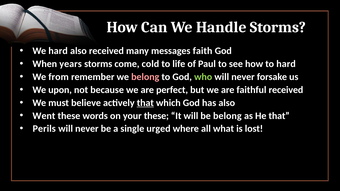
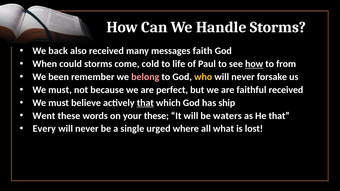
We hard: hard -> back
years: years -> could
how at (254, 64) underline: none -> present
to hard: hard -> from
from: from -> been
who colour: light green -> yellow
upon at (60, 90): upon -> must
has also: also -> ship
be belong: belong -> waters
Perils: Perils -> Every
